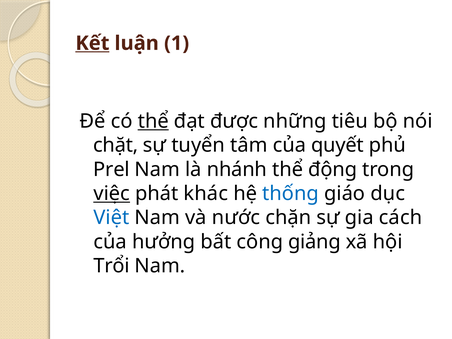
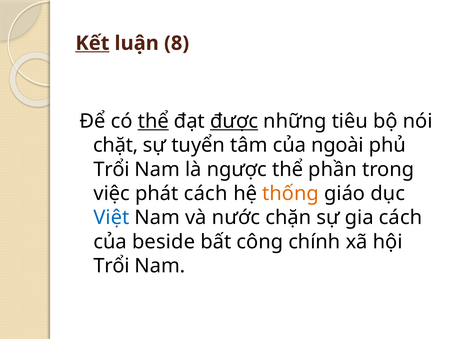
1: 1 -> 8
được underline: none -> present
quyết: quyết -> ngoài
Prel at (111, 169): Prel -> Trổi
nhánh: nhánh -> ngược
động: động -> phần
việc underline: present -> none
phát khác: khác -> cách
thống colour: blue -> orange
hưởng: hưởng -> beside
giảng: giảng -> chính
